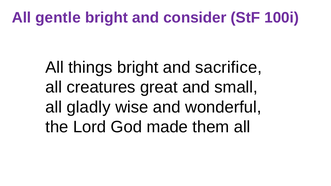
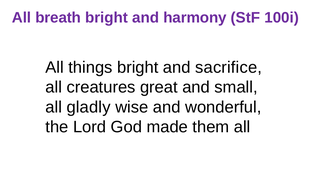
gentle: gentle -> breath
consider: consider -> harmony
